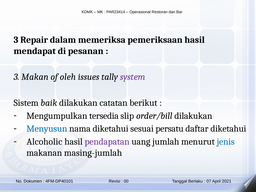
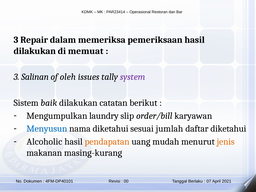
mendapat at (35, 51): mendapat -> dilakukan
pesanan: pesanan -> memuat
Makan: Makan -> Salinan
tersedia: tersedia -> laundry
order/bill dilakukan: dilakukan -> karyawan
persatu: persatu -> jumlah
pendapatan colour: purple -> orange
jumlah: jumlah -> mudah
jenis colour: blue -> orange
masing-jumlah: masing-jumlah -> masing-kurang
